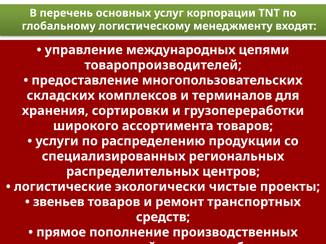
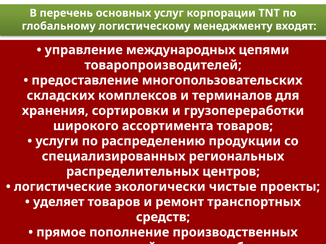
звеньев: звеньев -> уделяет
